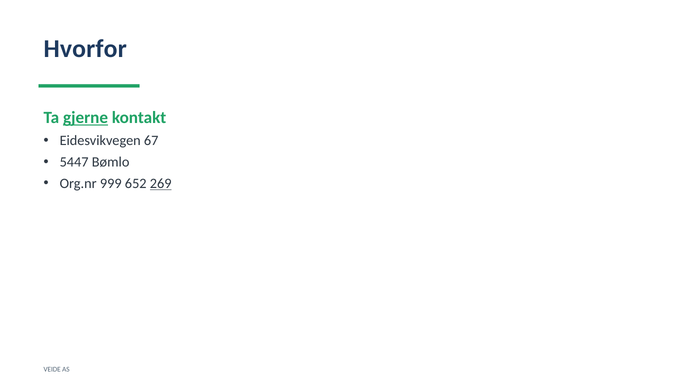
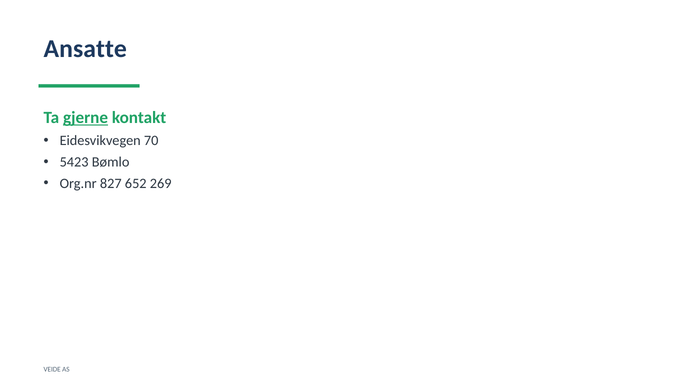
Hvorfor: Hvorfor -> Ansatte
67: 67 -> 70
5447: 5447 -> 5423
999: 999 -> 827
269 underline: present -> none
